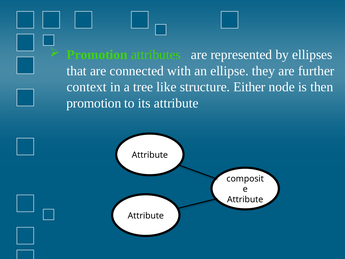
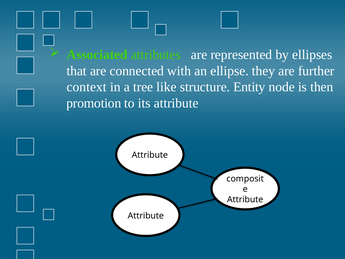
Promotion at (97, 55): Promotion -> Associated
Either: Either -> Entity
